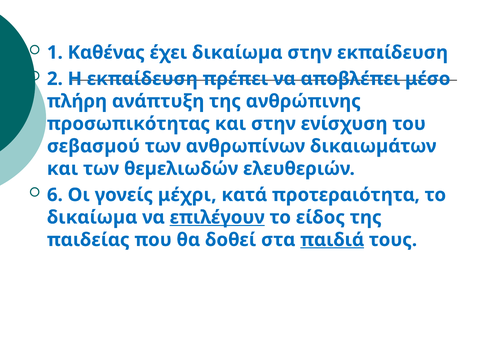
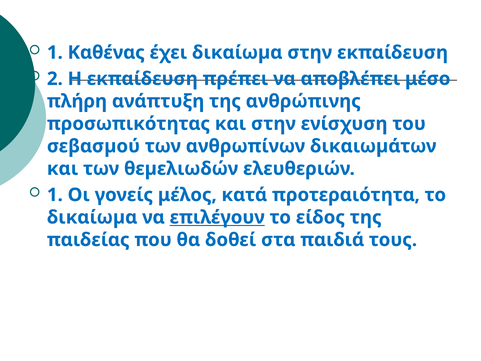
6 at (55, 195): 6 -> 1
μέχρι: μέχρι -> μέλος
παιδιά underline: present -> none
